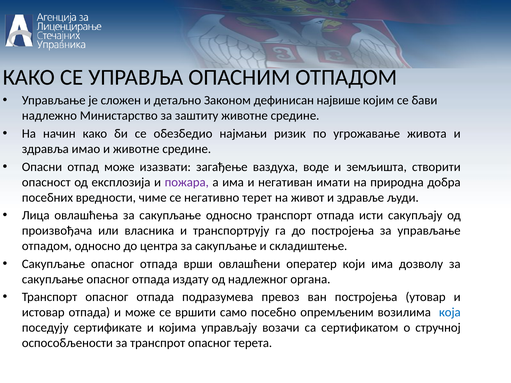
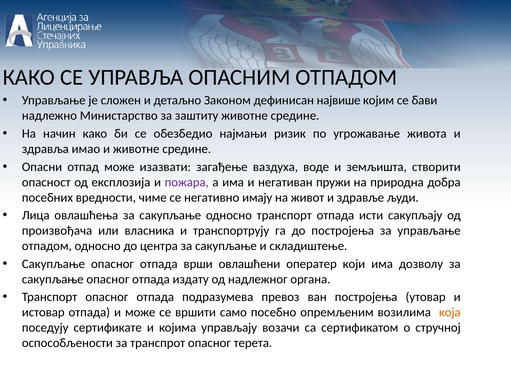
имати: имати -> пружи
терет: терет -> имају
која colour: blue -> orange
